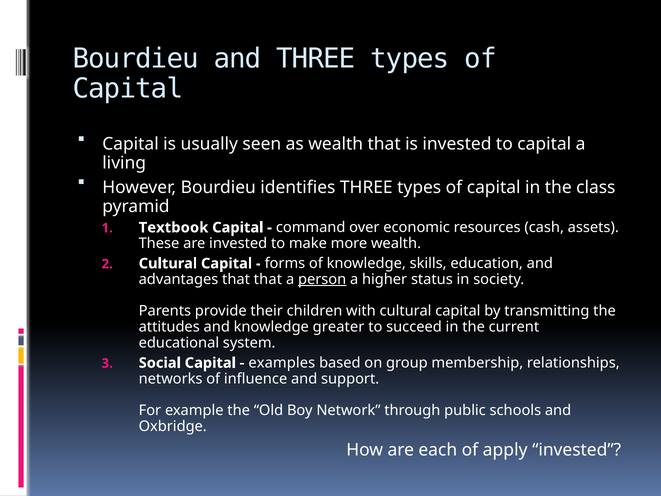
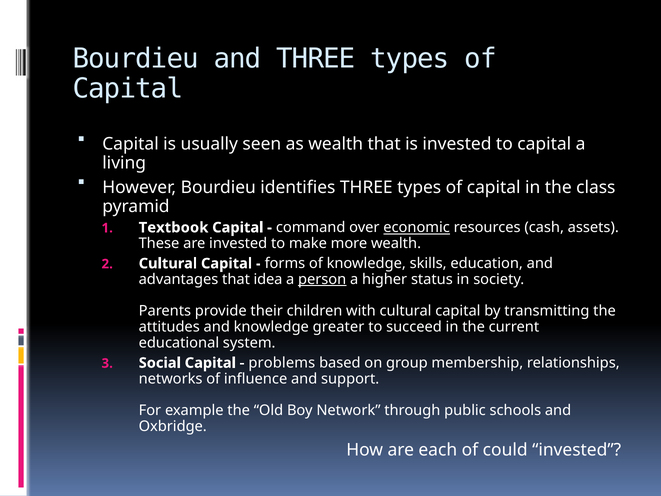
economic underline: none -> present
that that: that -> idea
examples: examples -> problems
apply: apply -> could
